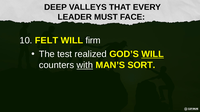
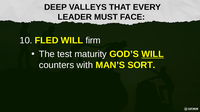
FELT: FELT -> FLED
realized: realized -> maturity
with underline: present -> none
